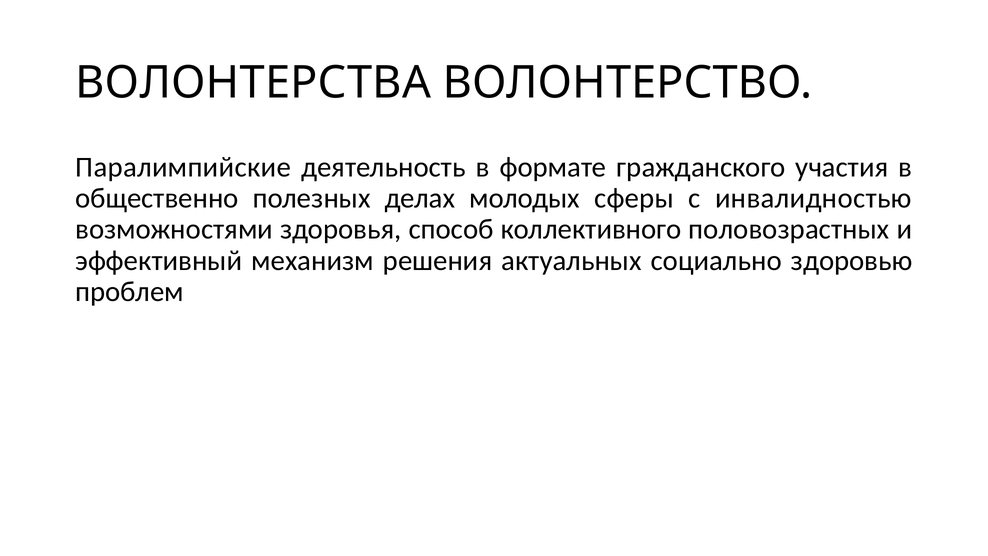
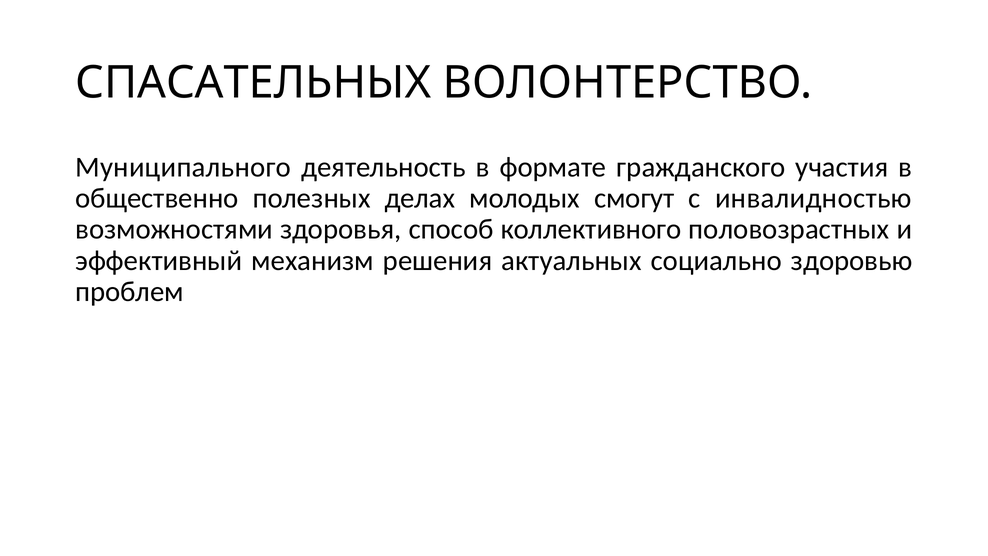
ВОЛОНТЕРСТВА: ВОЛОНТЕРСТВА -> СПАСАТЕЛЬНЫХ
Паралимпийские: Паралимпийские -> Муниципального
сферы: сферы -> смогут
